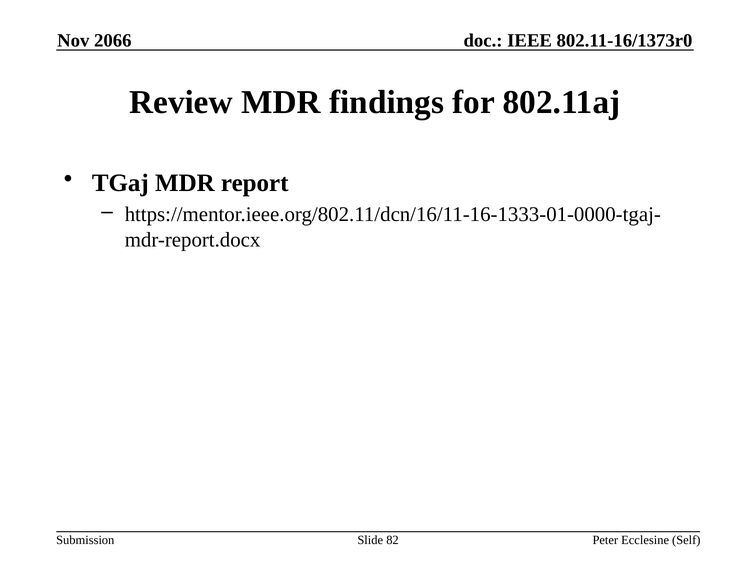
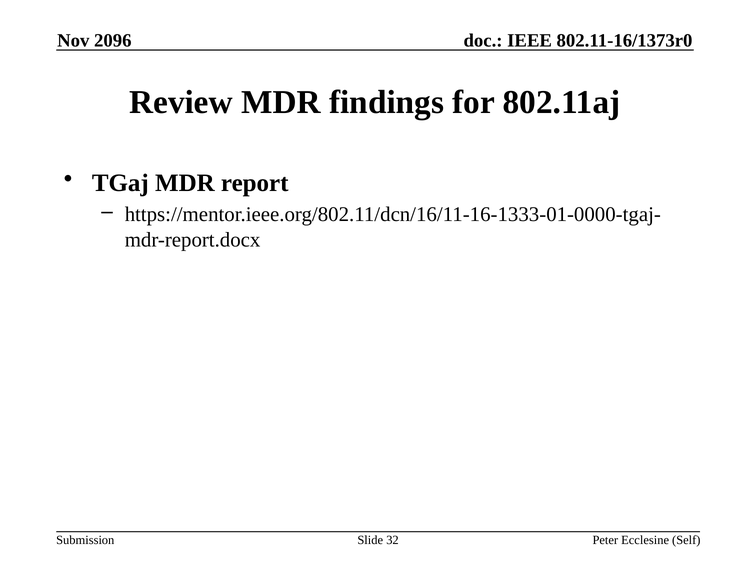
2066: 2066 -> 2096
82: 82 -> 32
